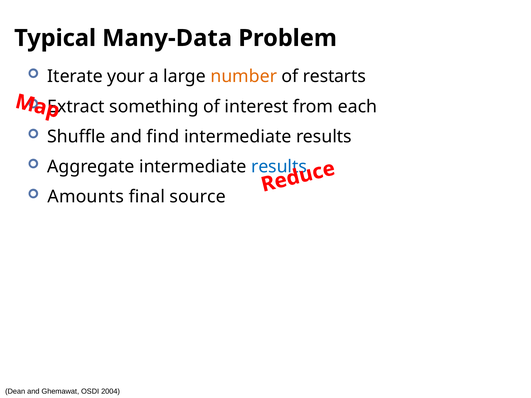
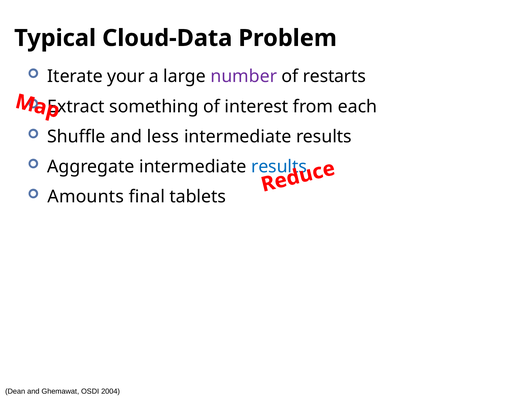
Many-Data: Many-Data -> Cloud-Data
number colour: orange -> purple
find: find -> less
source: source -> tablets
